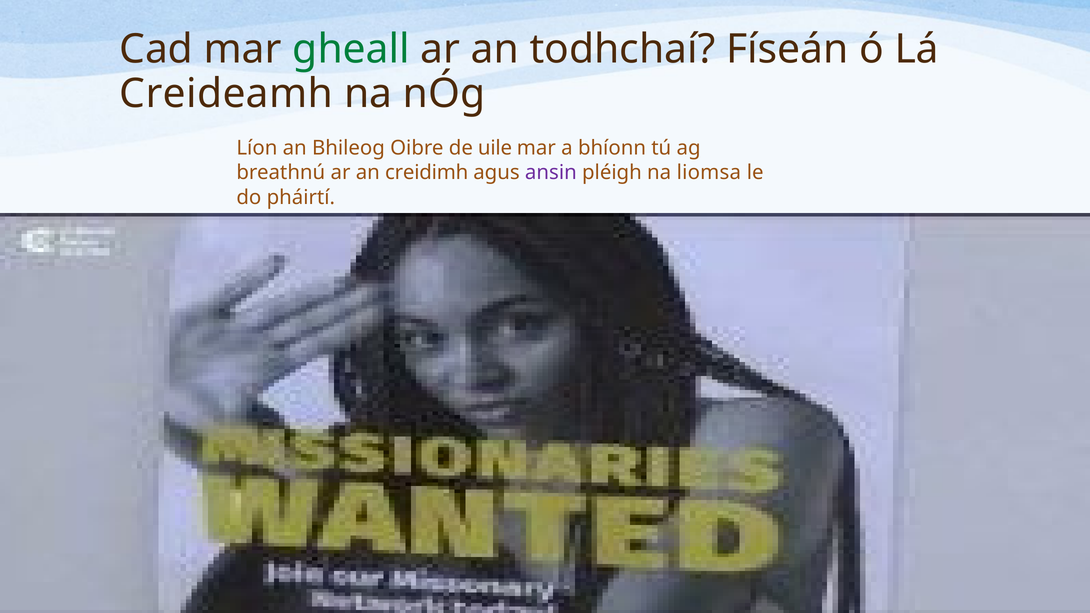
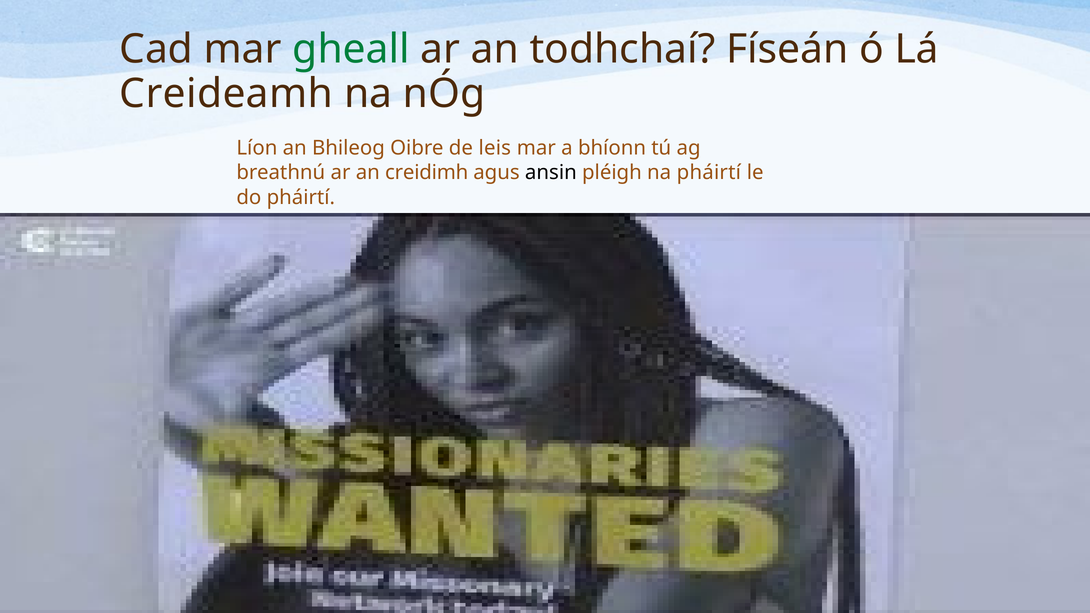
uile: uile -> leis
ansin colour: purple -> black
na liomsa: liomsa -> pháirtí
